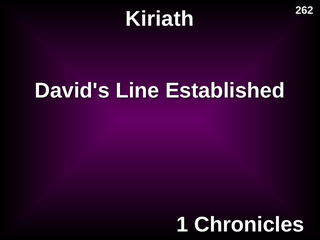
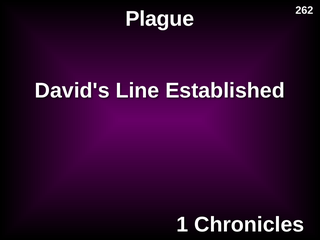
Kiriath: Kiriath -> Plague
